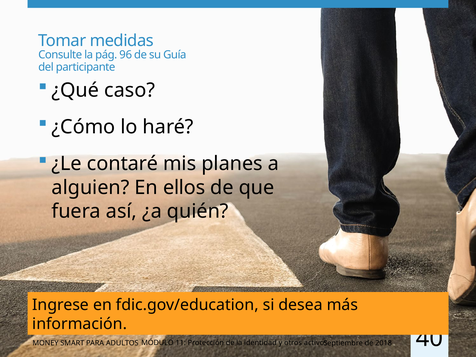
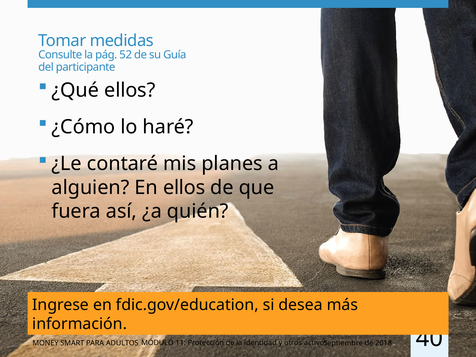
96: 96 -> 52
¿Qué caso: caso -> ellos
